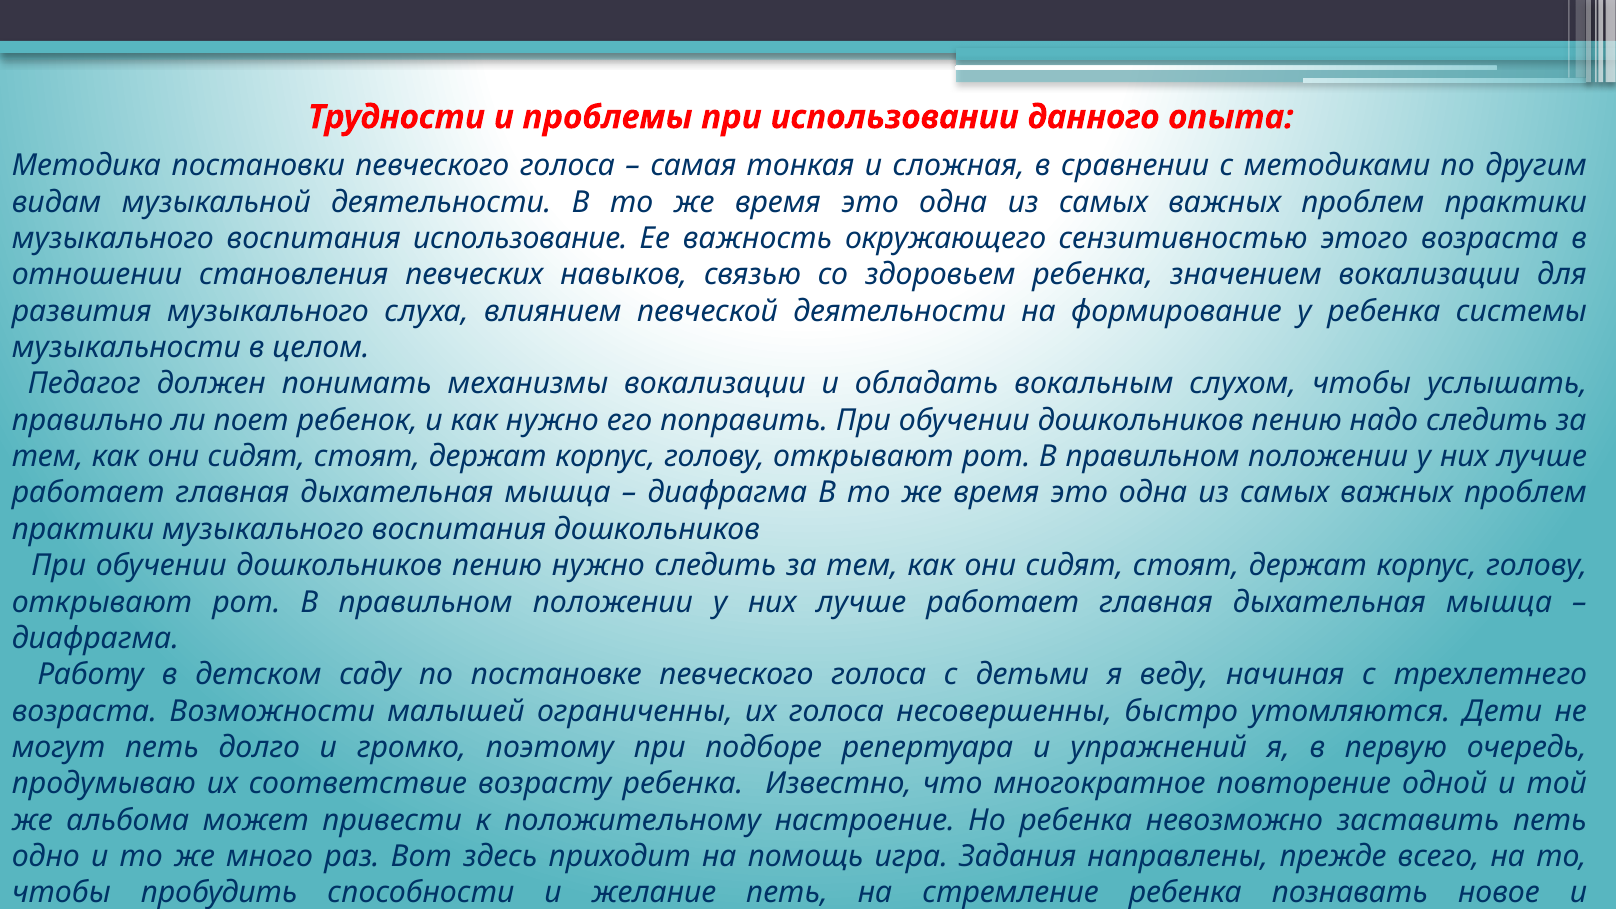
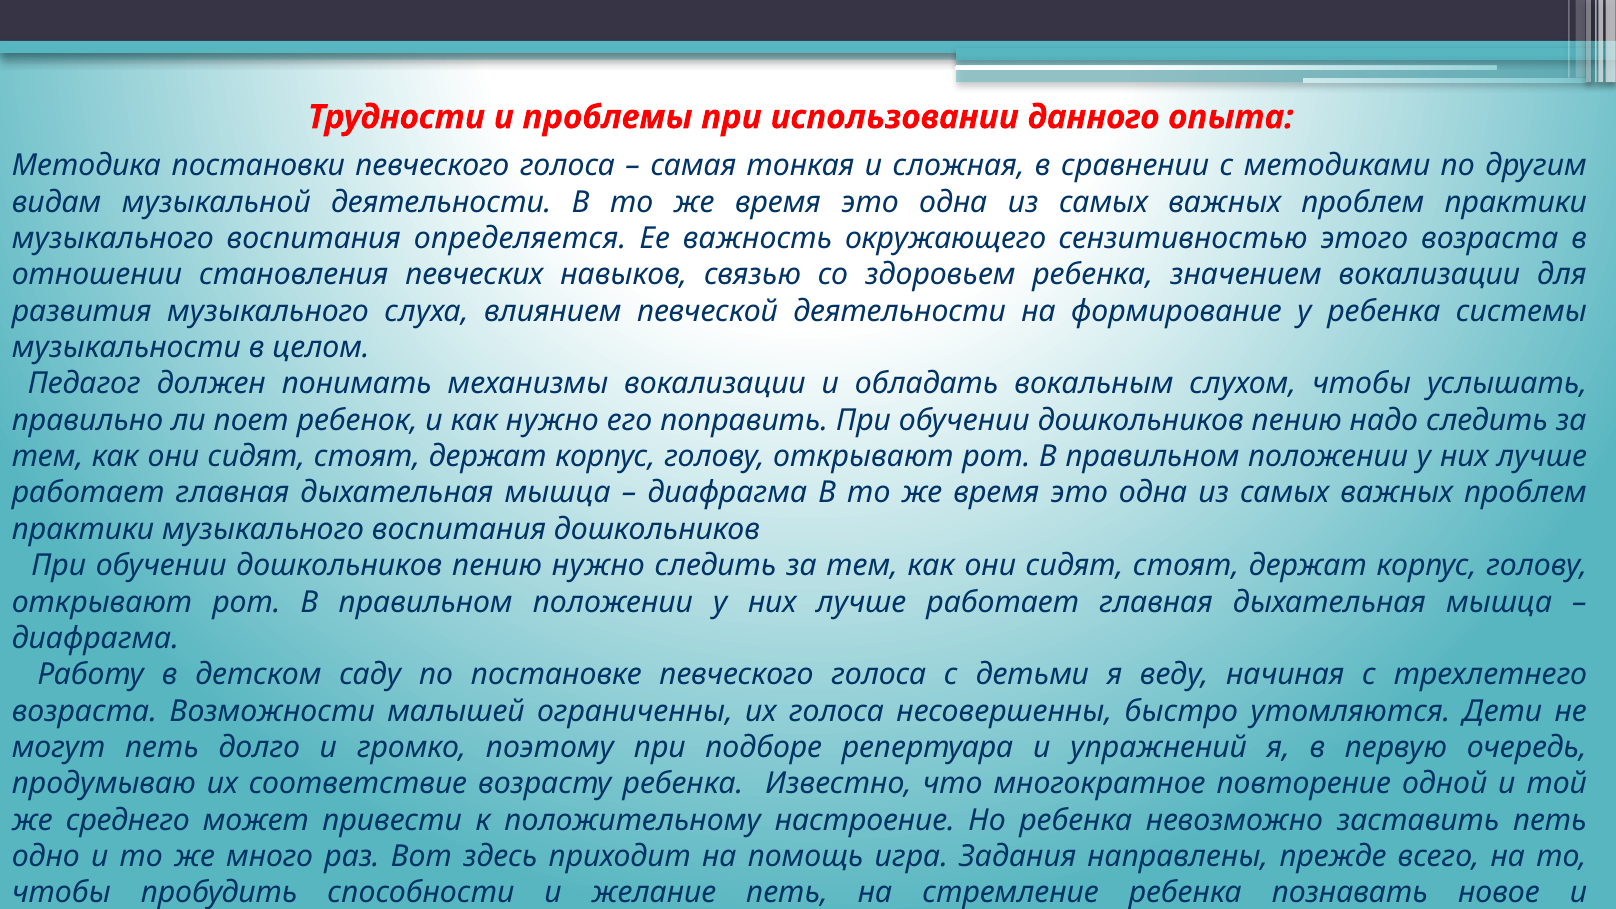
использование: использование -> определяется
альбома: альбома -> среднего
